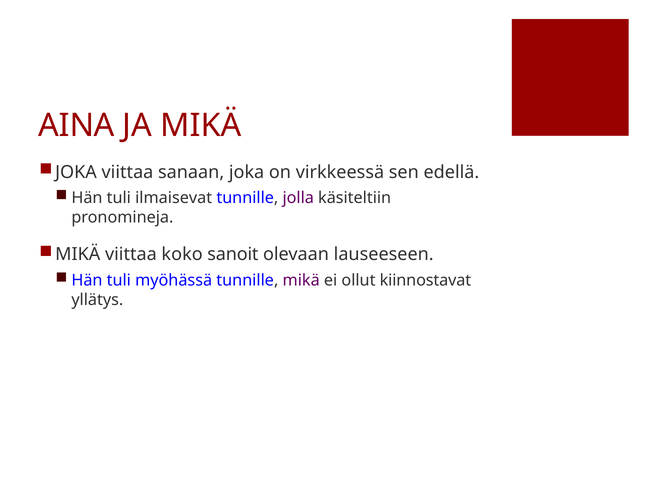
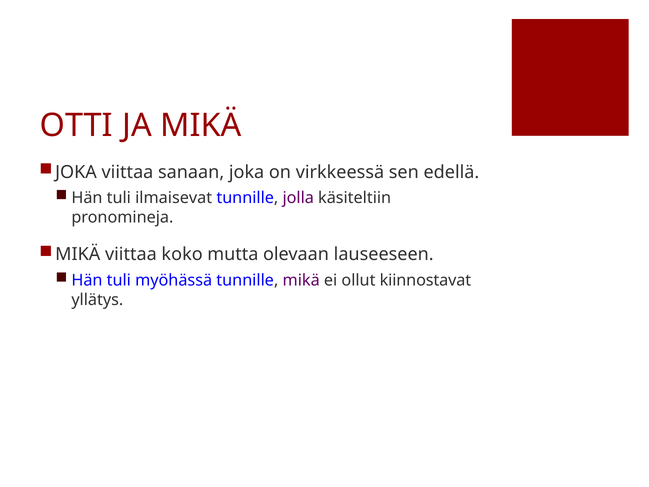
AINA: AINA -> OTTI
sanoit: sanoit -> mutta
